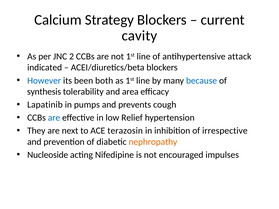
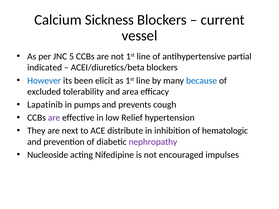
Strategy: Strategy -> Sickness
cavity: cavity -> vessel
2: 2 -> 5
attack: attack -> partial
both: both -> elicit
synthesis: synthesis -> excluded
are at (54, 118) colour: blue -> purple
terazosin: terazosin -> distribute
irrespective: irrespective -> hematologic
nephropathy colour: orange -> purple
